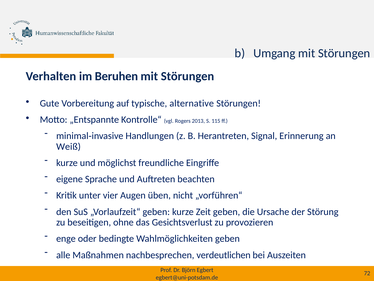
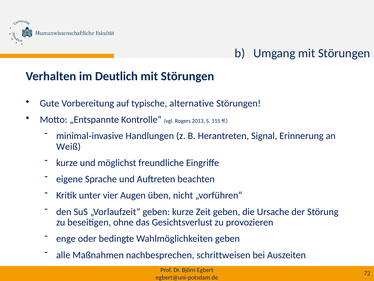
Beruhen: Beruhen -> Deutlich
verdeutlichen: verdeutlichen -> schrittweisen
